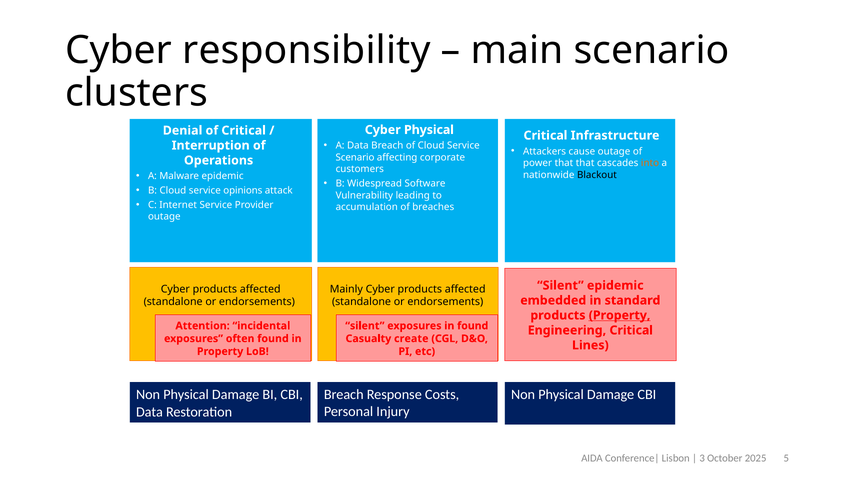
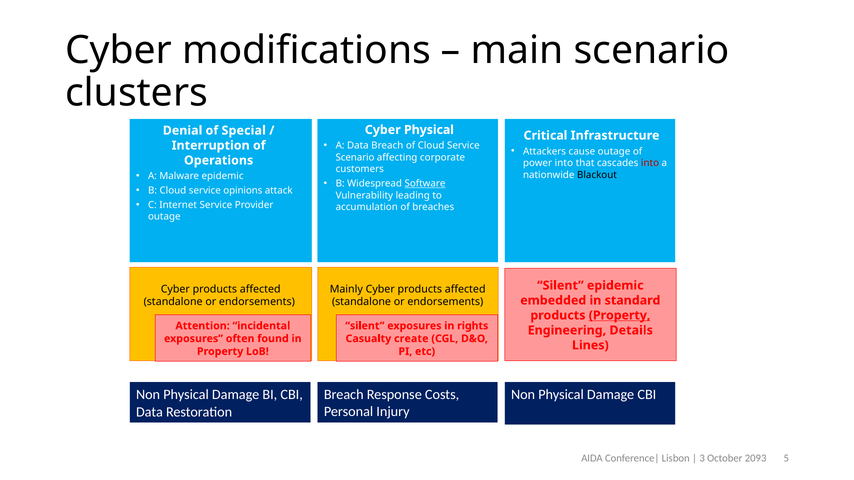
responsibility: responsibility -> modifications
of Critical: Critical -> Special
power that: that -> into
into at (650, 163) colour: orange -> red
Software underline: none -> present
in found: found -> rights
Engineering Critical: Critical -> Details
2025: 2025 -> 2093
